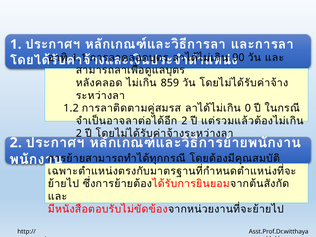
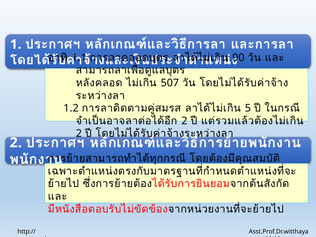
859: 859 -> 507
0: 0 -> 5
